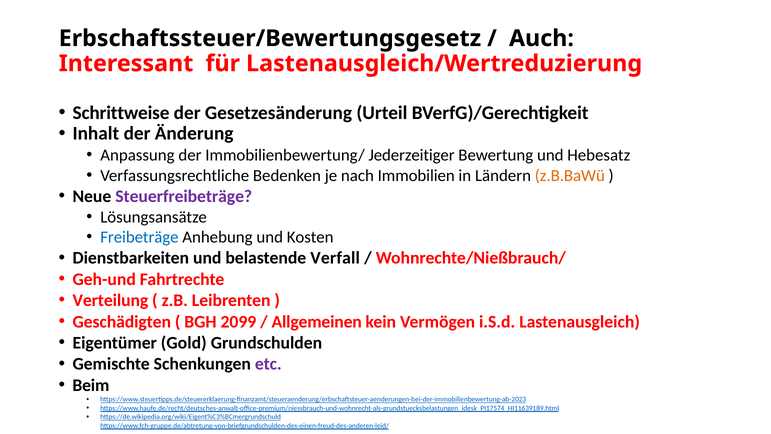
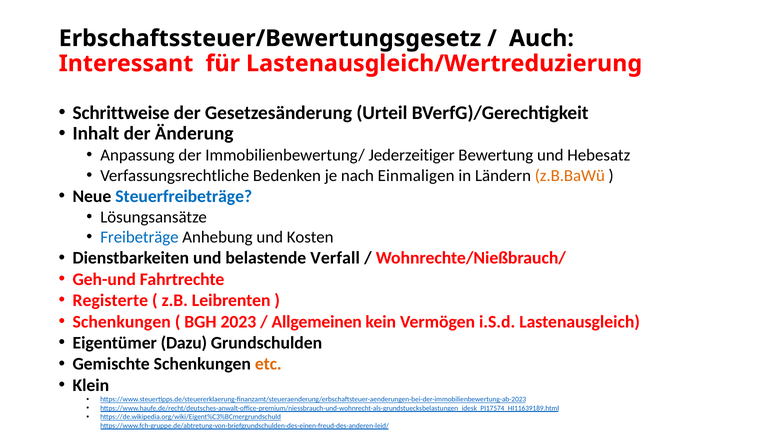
Immobilien: Immobilien -> Einmaligen
Steuerfreibeträge colour: purple -> blue
Verteilung: Verteilung -> Registerte
Geschädigten at (122, 321): Geschädigten -> Schenkungen
2099: 2099 -> 2023
Gold: Gold -> Dazu
etc colour: purple -> orange
Beim: Beim -> Klein
